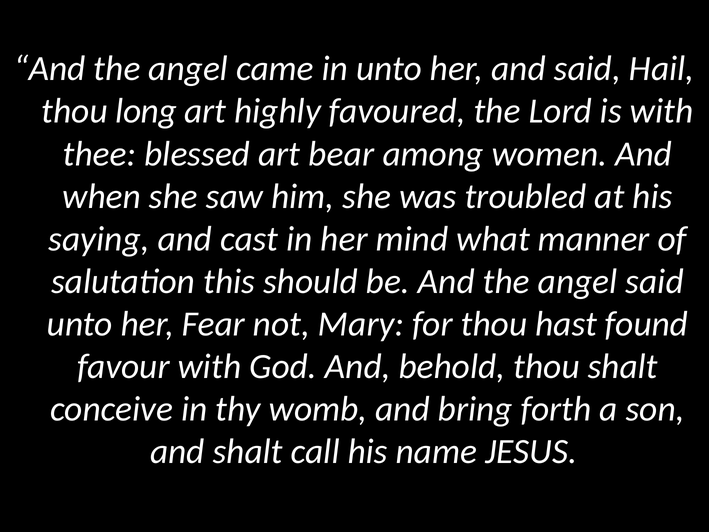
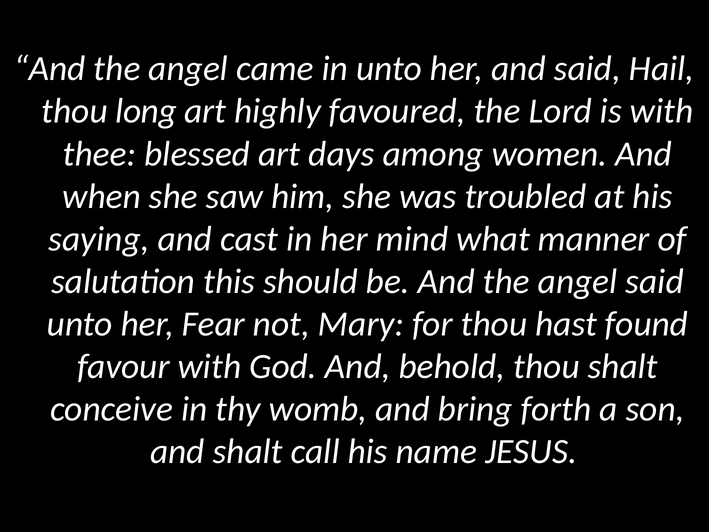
bear: bear -> days
